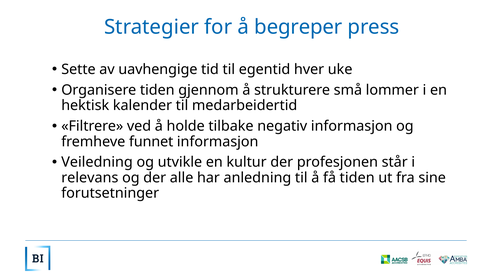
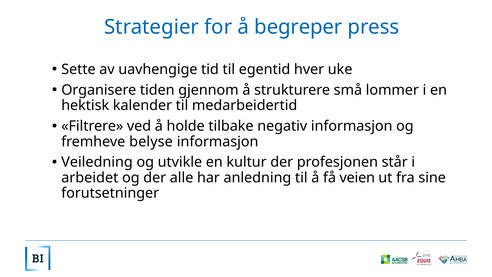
funnet: funnet -> belyse
relevans: relevans -> arbeidet
få tiden: tiden -> veien
